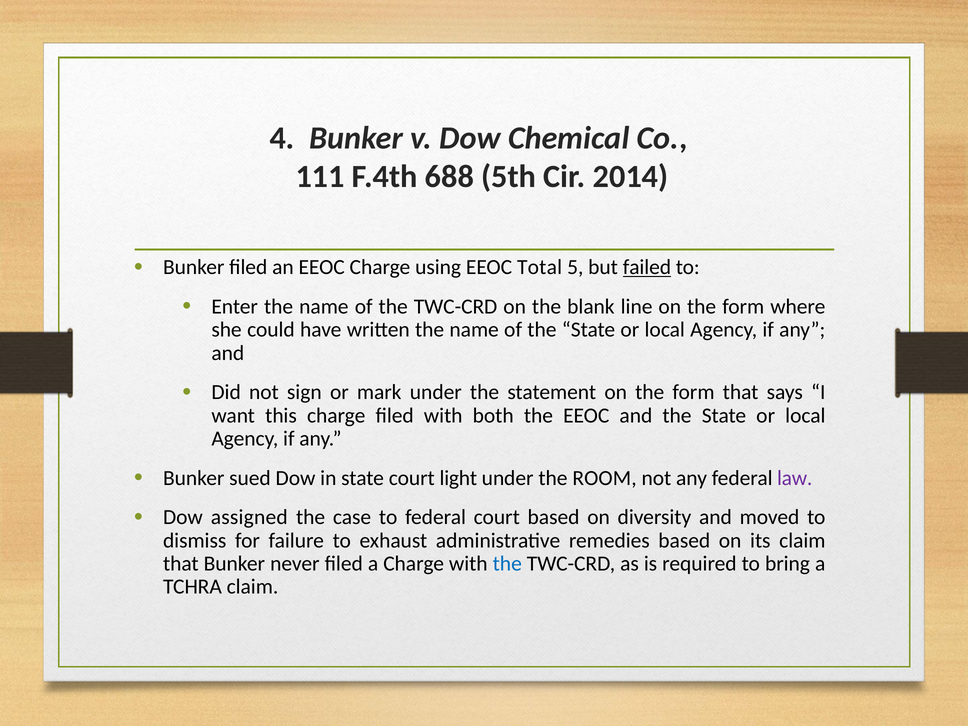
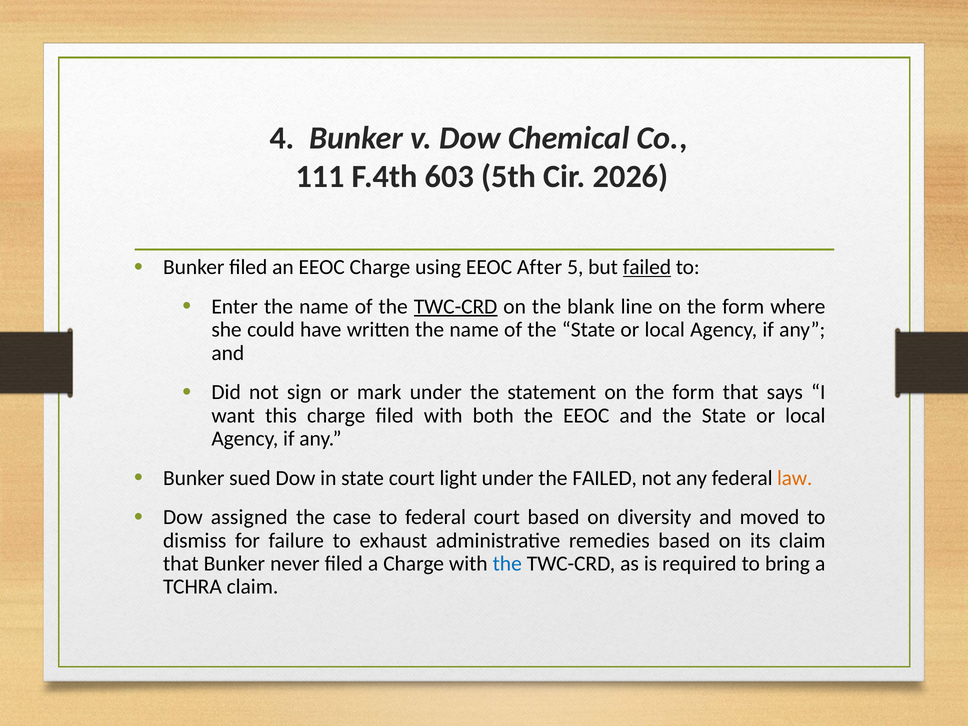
688: 688 -> 603
2014: 2014 -> 2026
Total: Total -> After
TWC-CRD at (456, 307) underline: none -> present
the ROOM: ROOM -> FAILED
law colour: purple -> orange
